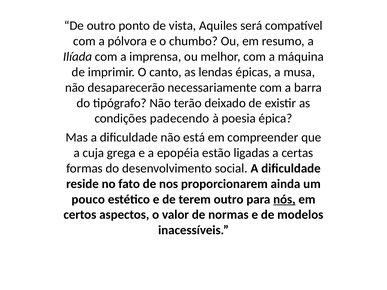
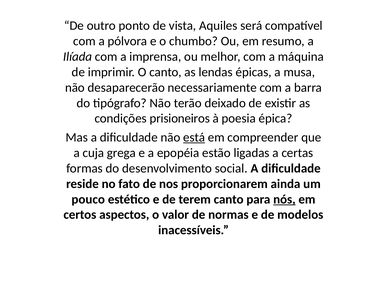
padecendo: padecendo -> prisioneiros
está underline: none -> present
terem outro: outro -> canto
